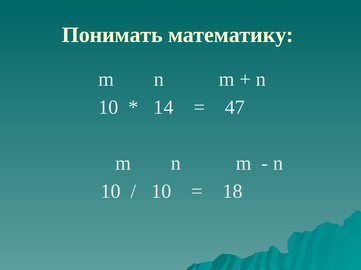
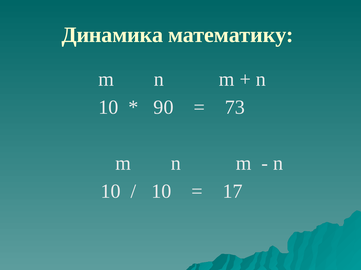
Понимать: Понимать -> Динамика
14: 14 -> 90
47: 47 -> 73
18: 18 -> 17
